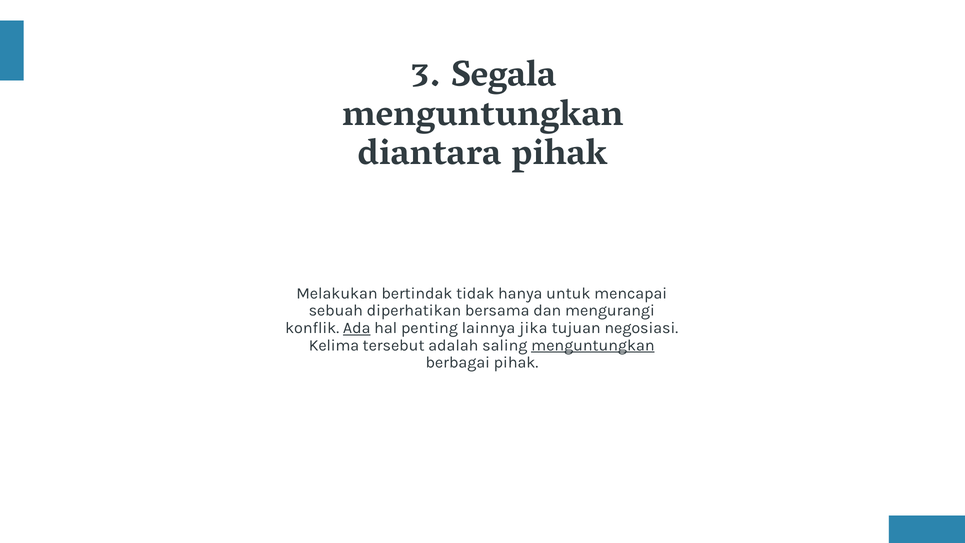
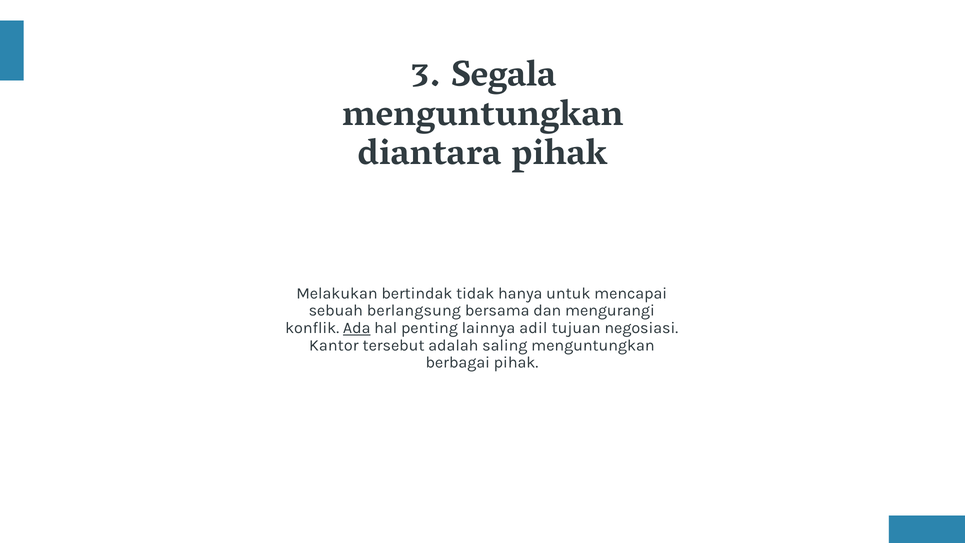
diperhatikan: diperhatikan -> berlangsung
jika: jika -> adil
Kelima: Kelima -> Kantor
menguntungkan at (593, 345) underline: present -> none
